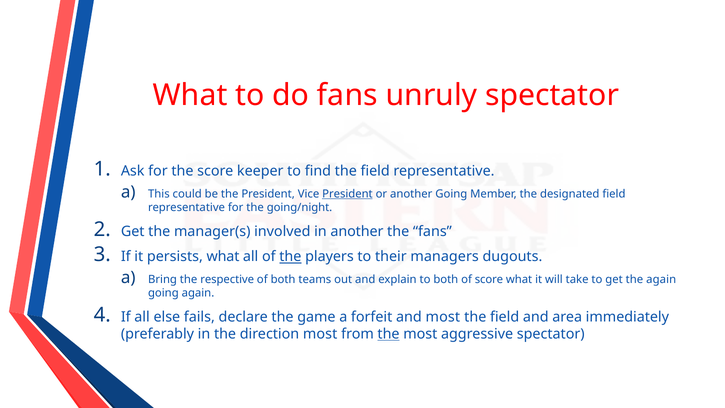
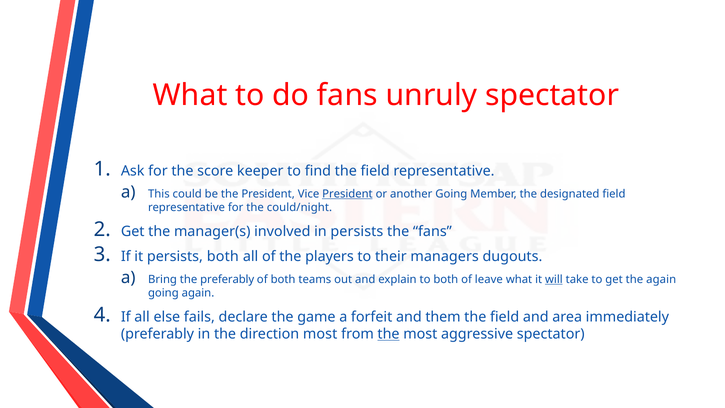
going/night: going/night -> could/night
in another: another -> persists
persists what: what -> both
the at (290, 257) underline: present -> none
the respective: respective -> preferably
of score: score -> leave
will underline: none -> present
and most: most -> them
